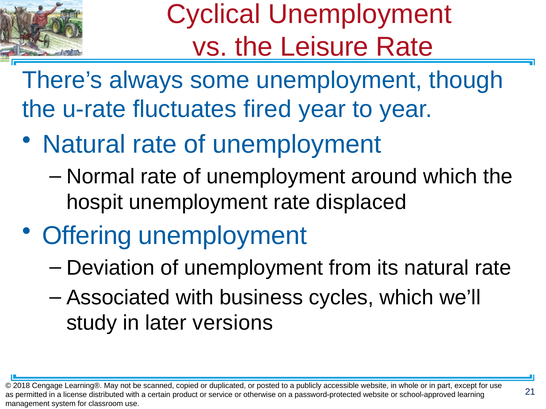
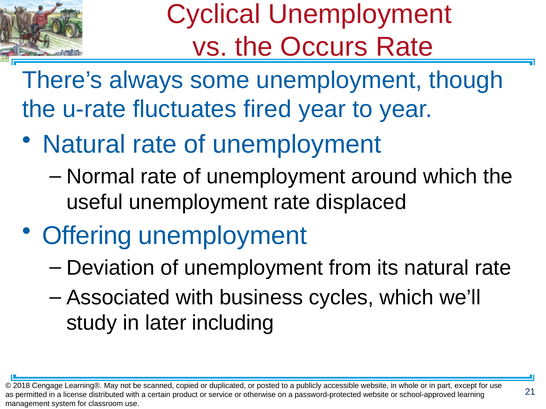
Leisure: Leisure -> Occurs
hospit: hospit -> useful
versions: versions -> including
